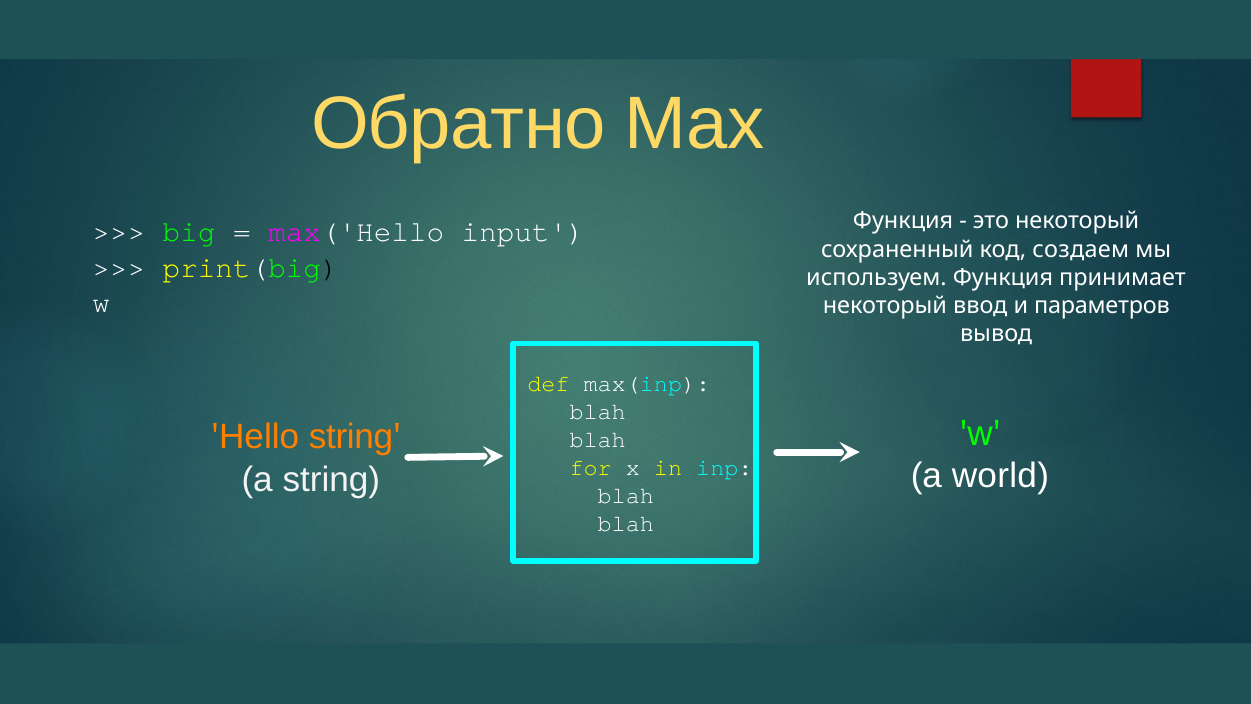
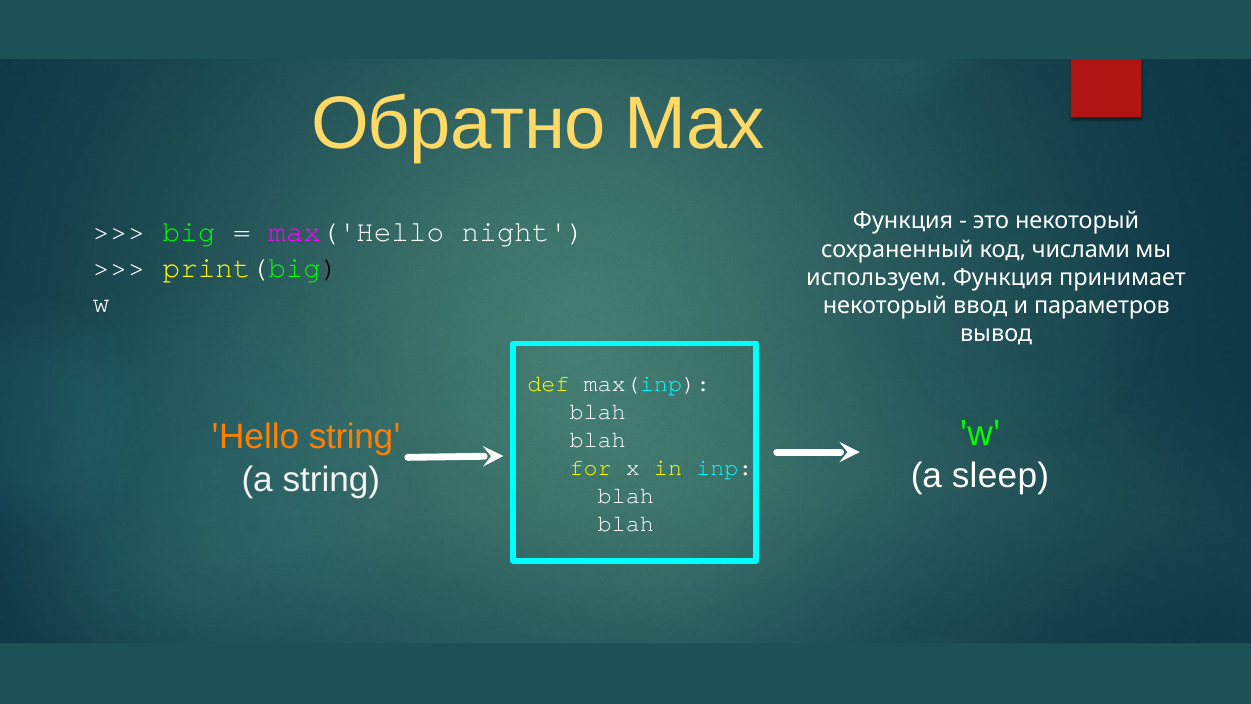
input: input -> night
создаем: создаем -> числами
world: world -> sleep
